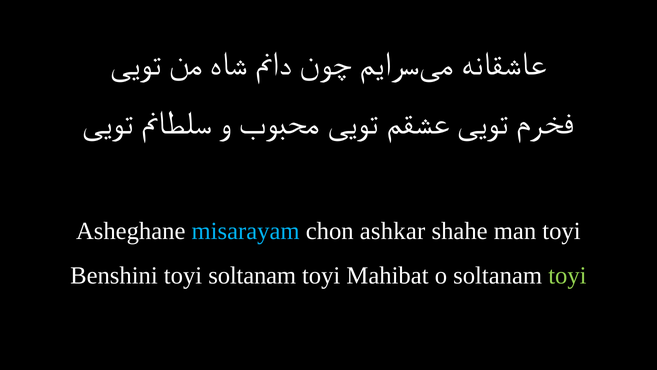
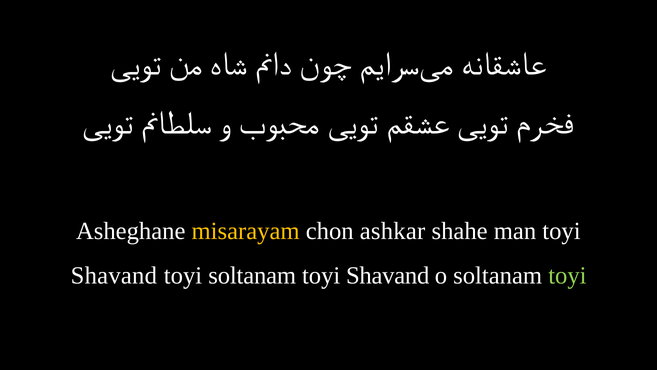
misarayam colour: light blue -> yellow
Benshini at (114, 275): Benshini -> Shavand
Mahibat at (388, 275): Mahibat -> Shavand
